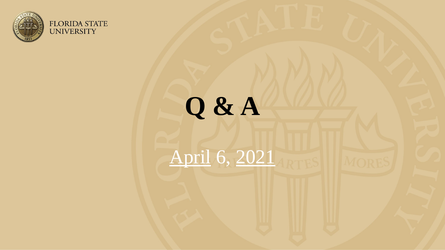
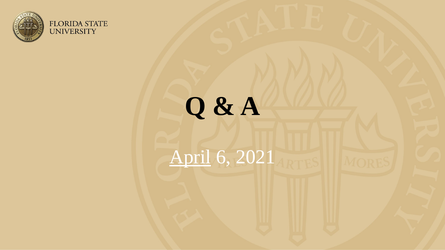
2021 underline: present -> none
